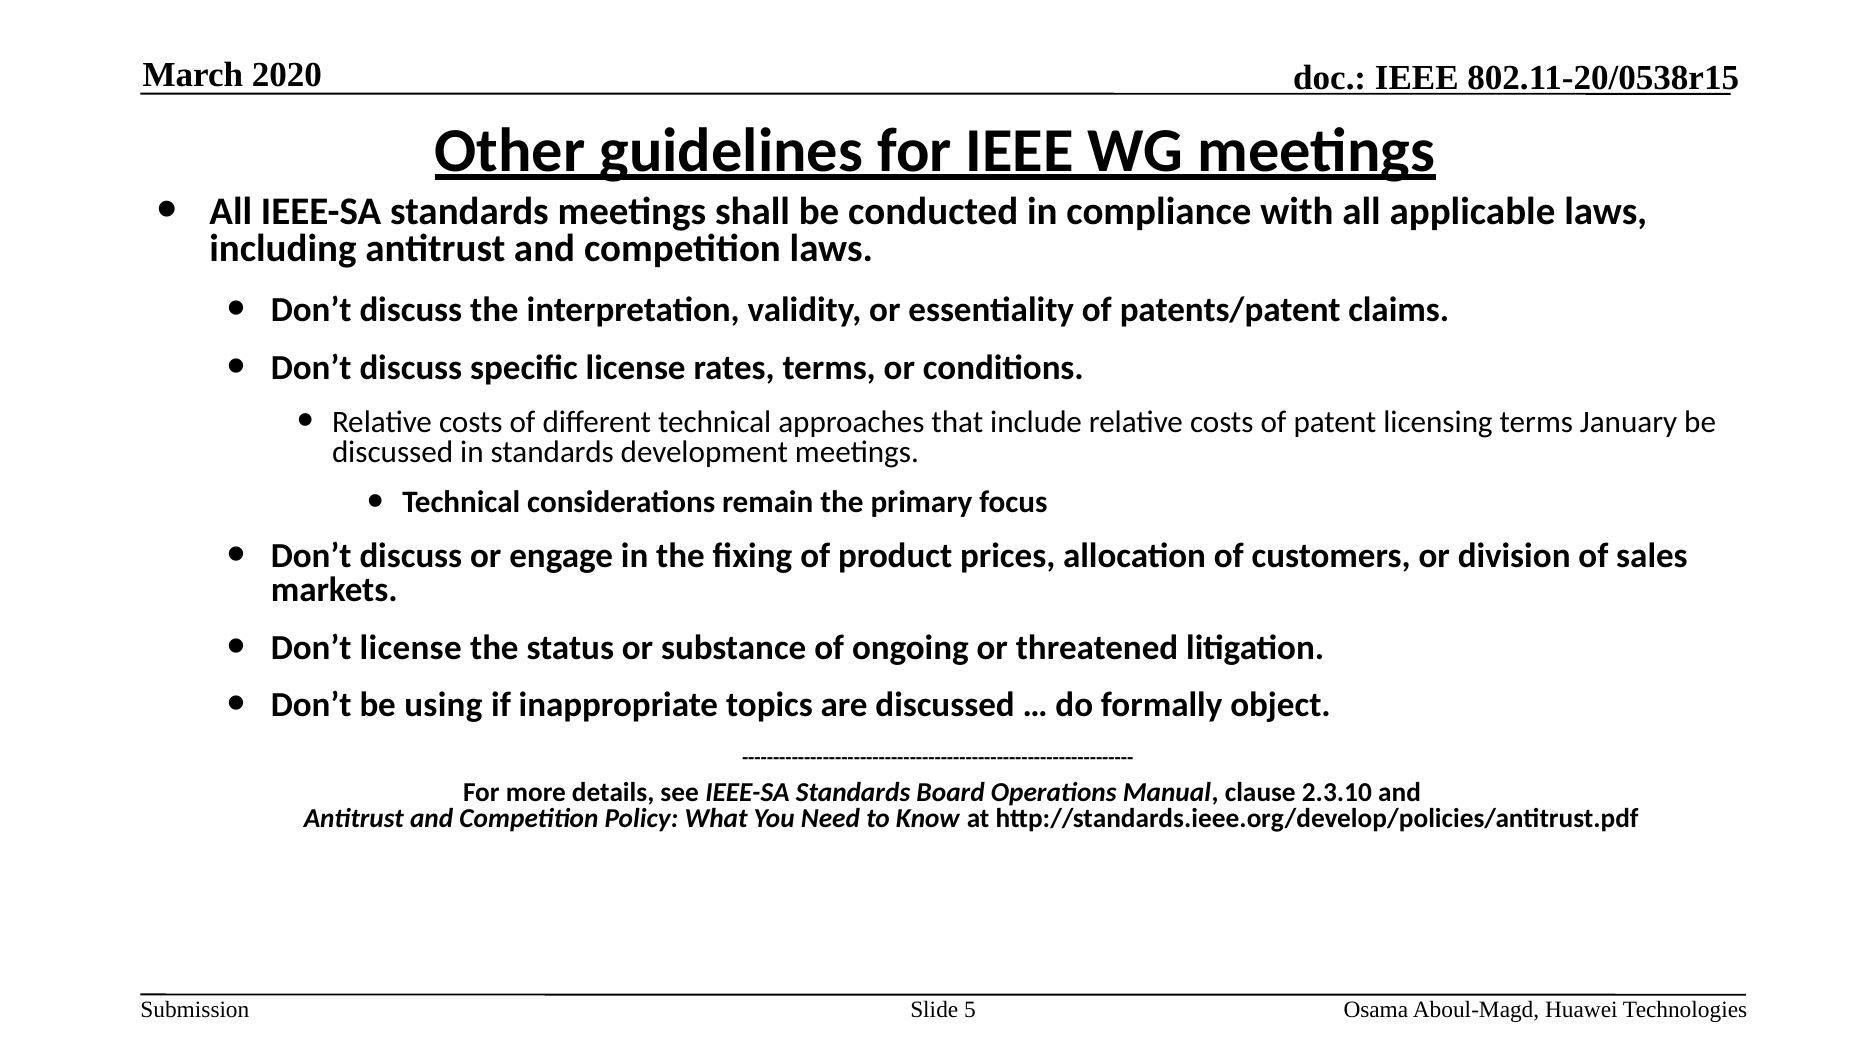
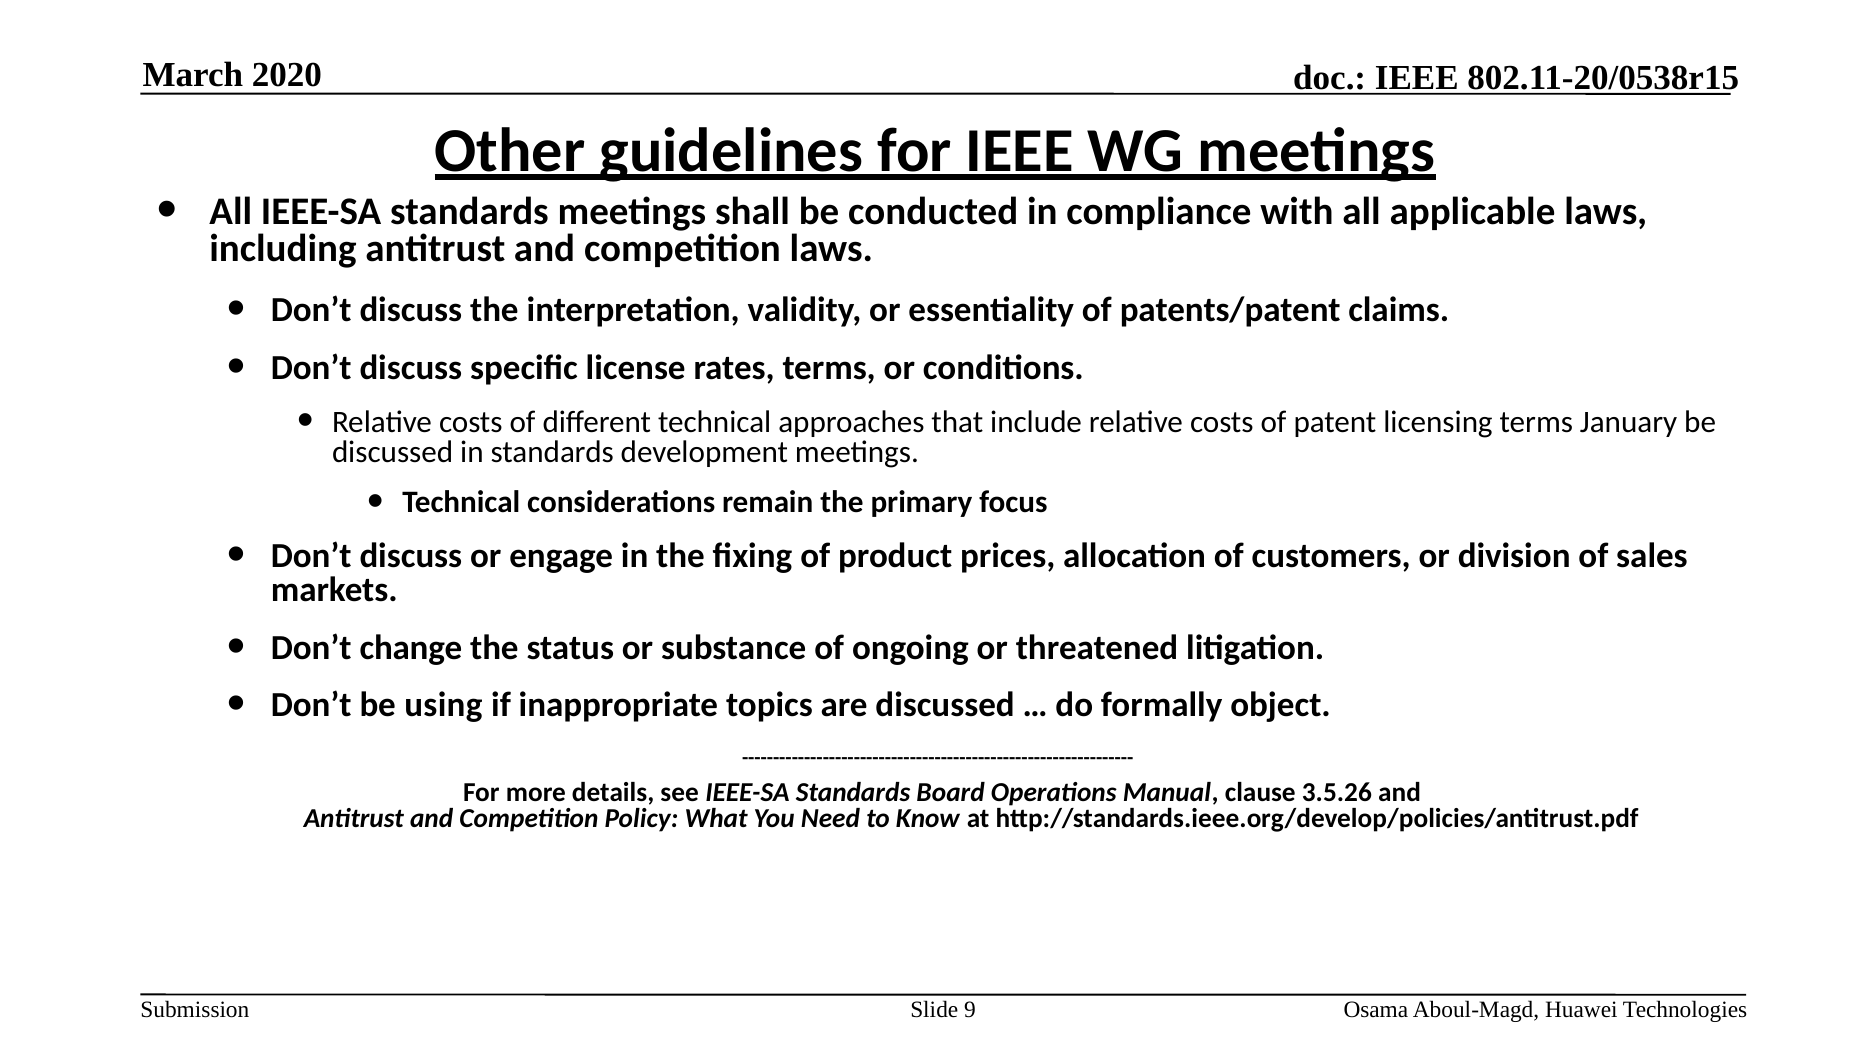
Don’t license: license -> change
2.3.10: 2.3.10 -> 3.5.26
5: 5 -> 9
